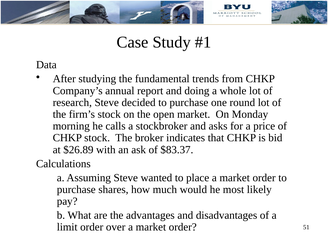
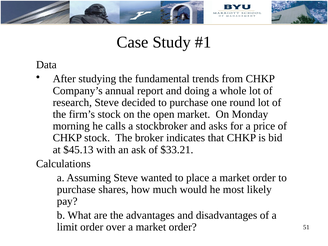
$26.89: $26.89 -> $45.13
$83.37: $83.37 -> $33.21
